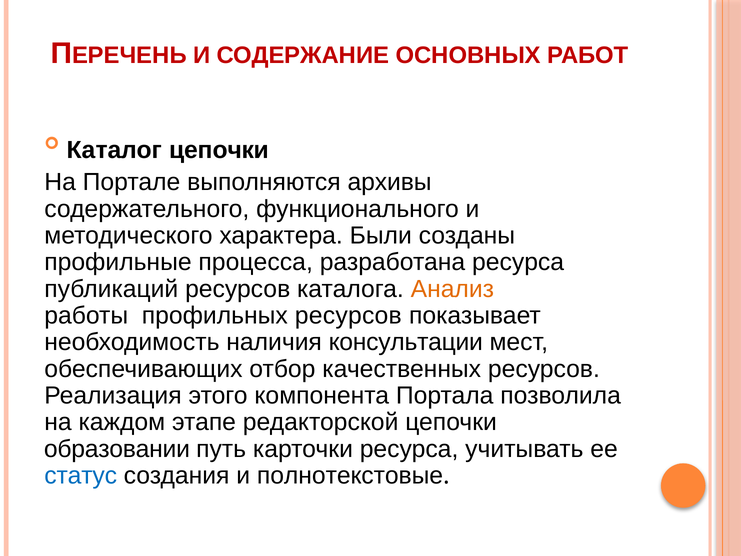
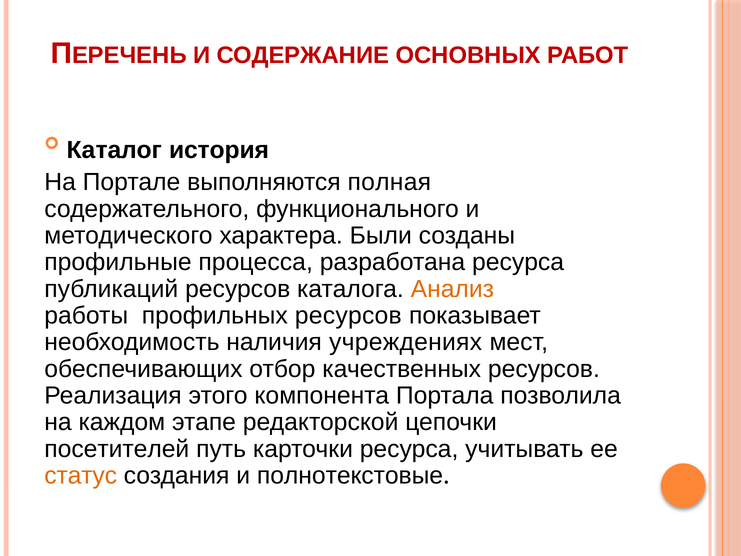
Каталог цепочки: цепочки -> история
архивы: архивы -> полная
консультации: консультации -> учреждениях
образовании: образовании -> посетителей
статус colour: blue -> orange
